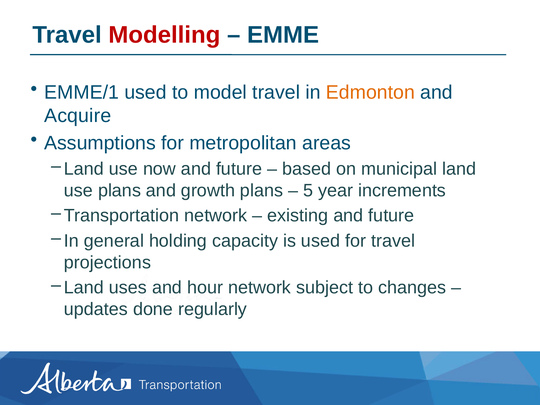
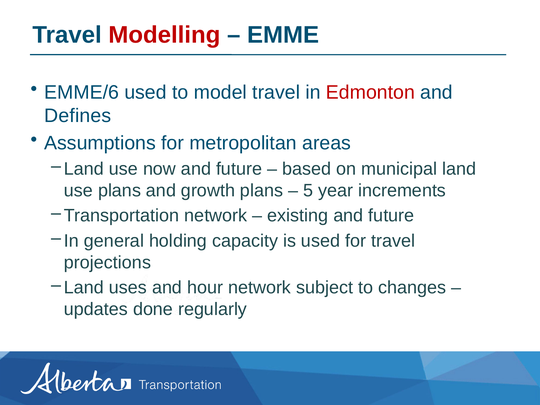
EMME/1: EMME/1 -> EMME/6
Edmonton colour: orange -> red
Acquire: Acquire -> Defines
